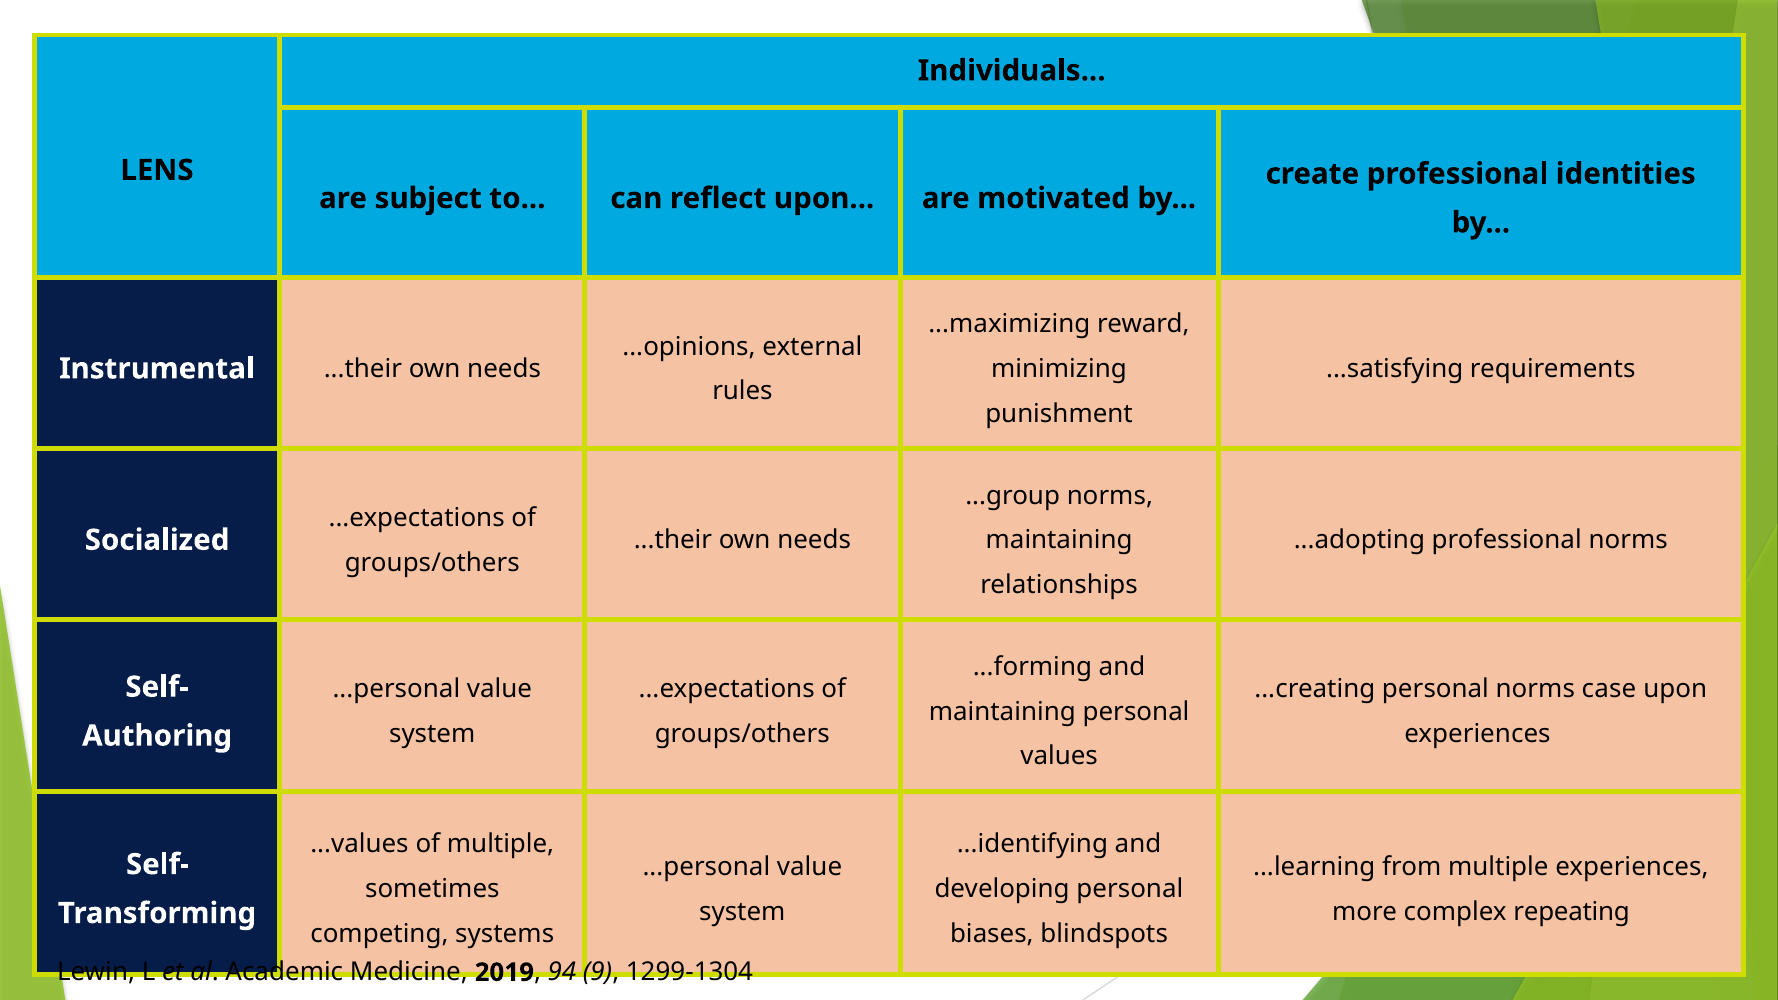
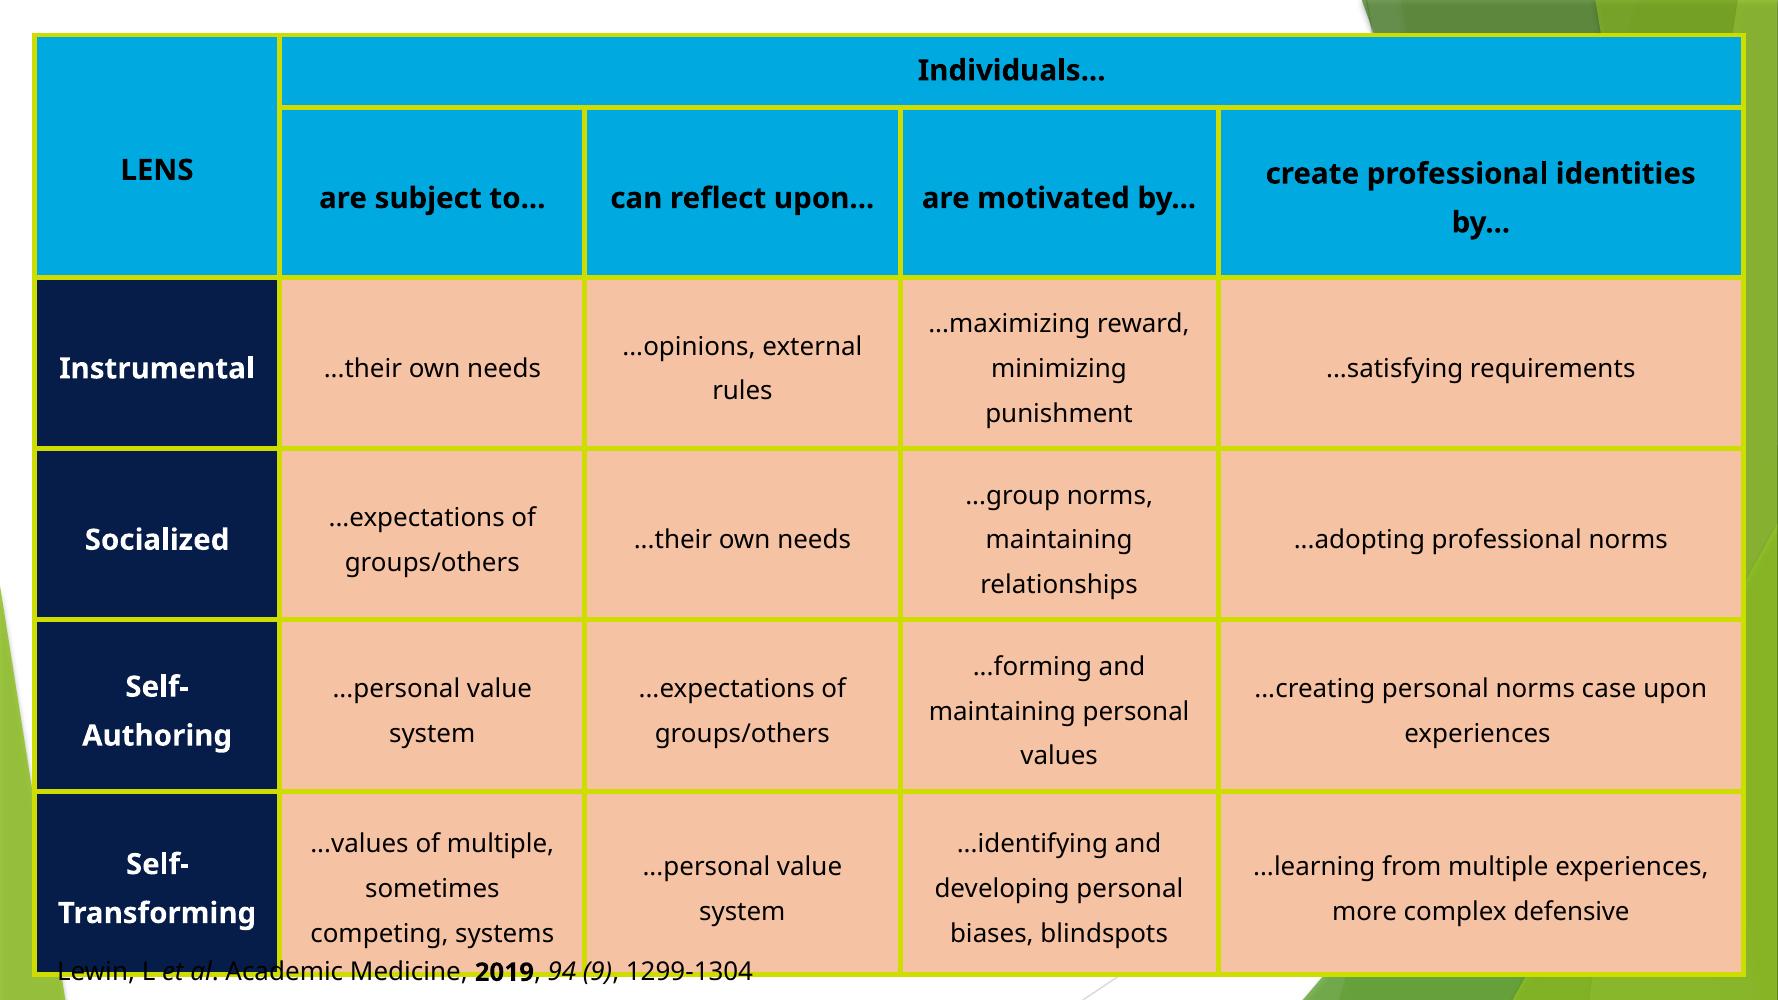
repeating: repeating -> defensive
